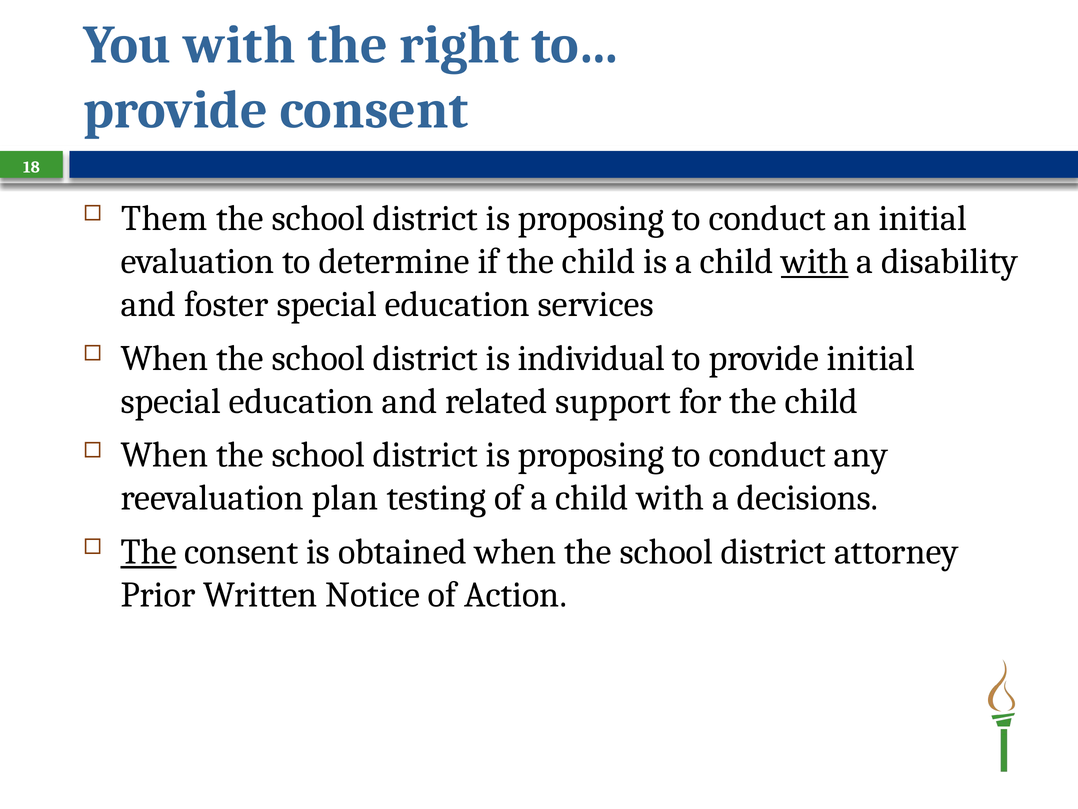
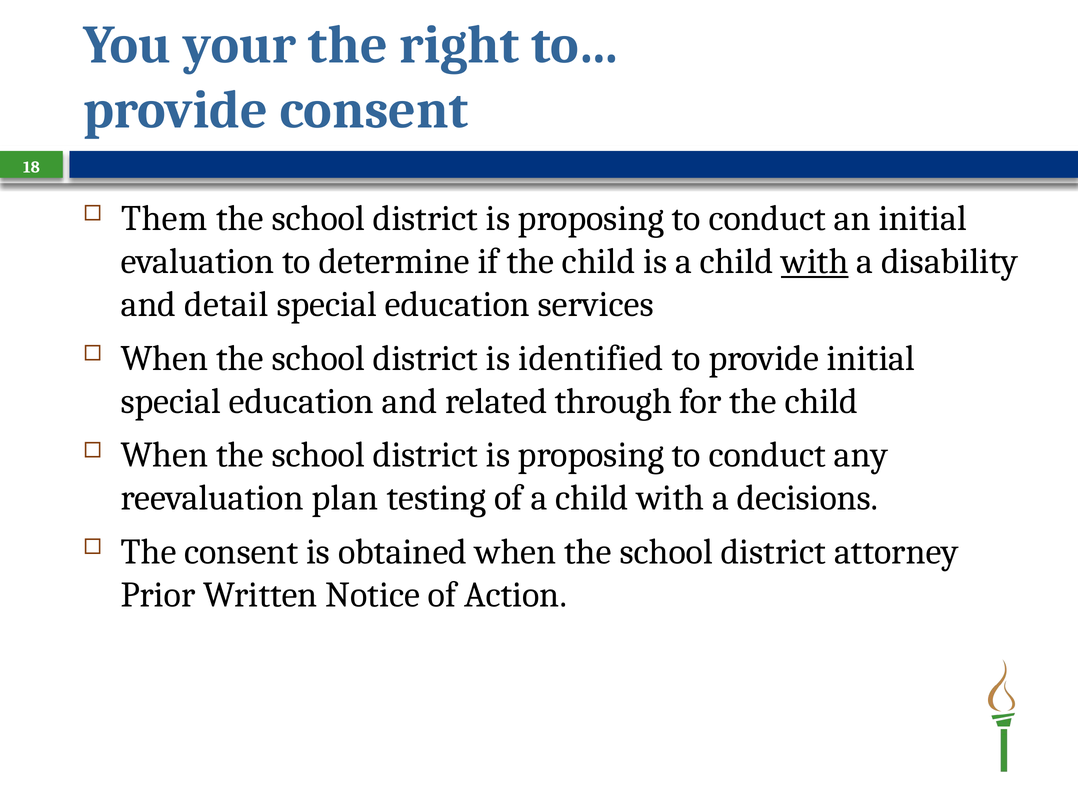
You with: with -> your
foster: foster -> detail
individual: individual -> identified
support: support -> through
The at (148, 551) underline: present -> none
